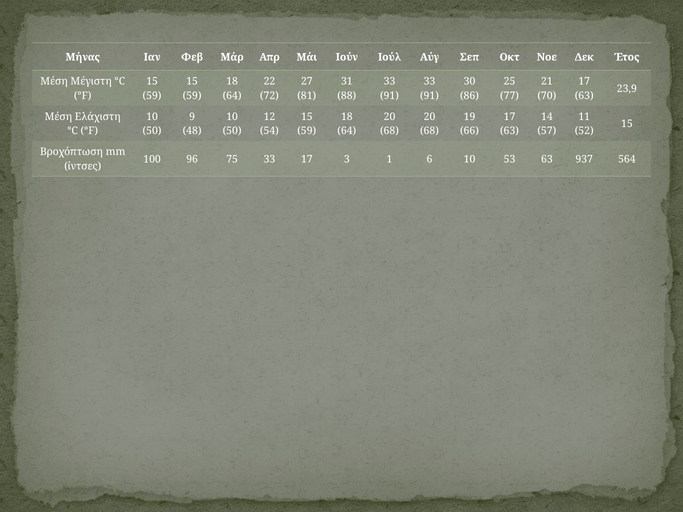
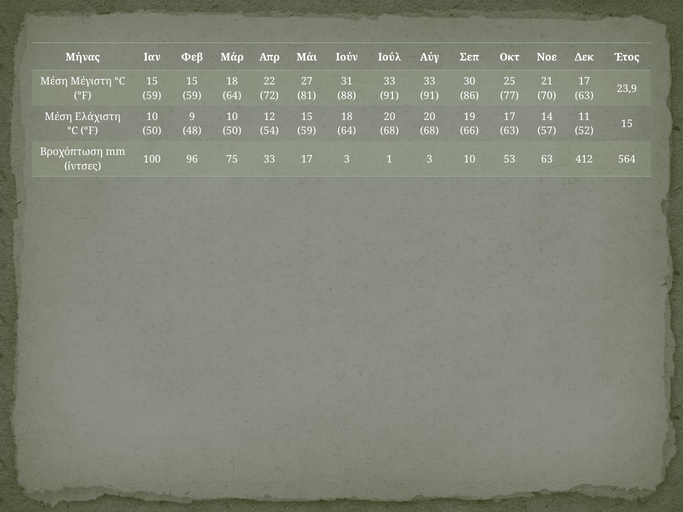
1 6: 6 -> 3
937: 937 -> 412
